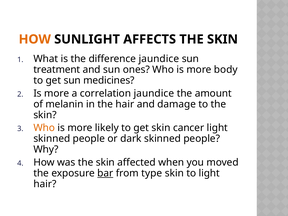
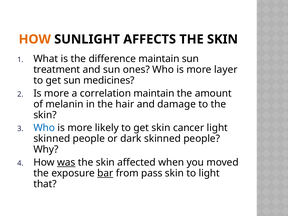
difference jaundice: jaundice -> maintain
body: body -> layer
correlation jaundice: jaundice -> maintain
Who at (44, 128) colour: orange -> blue
was underline: none -> present
type: type -> pass
hair at (45, 184): hair -> that
